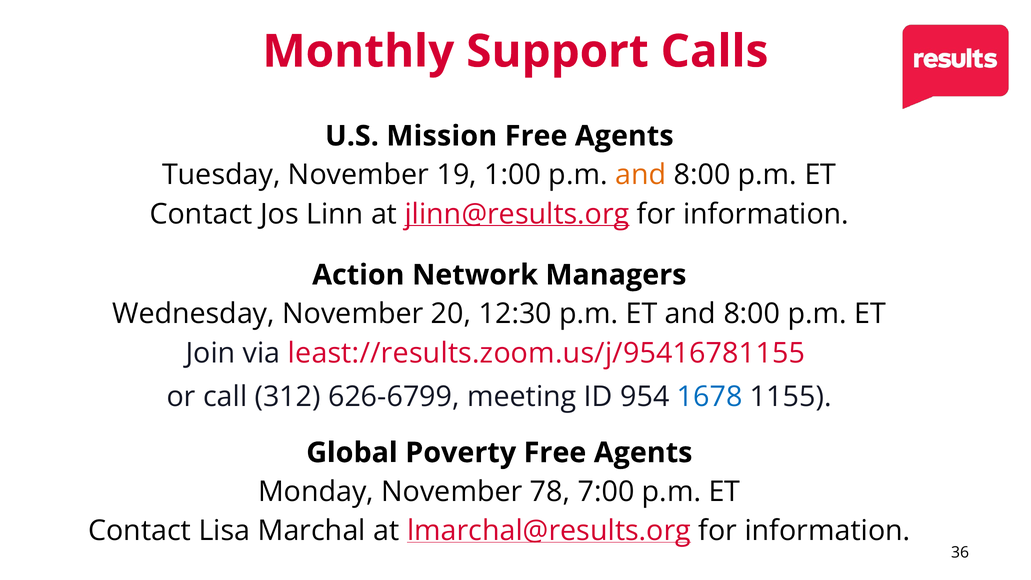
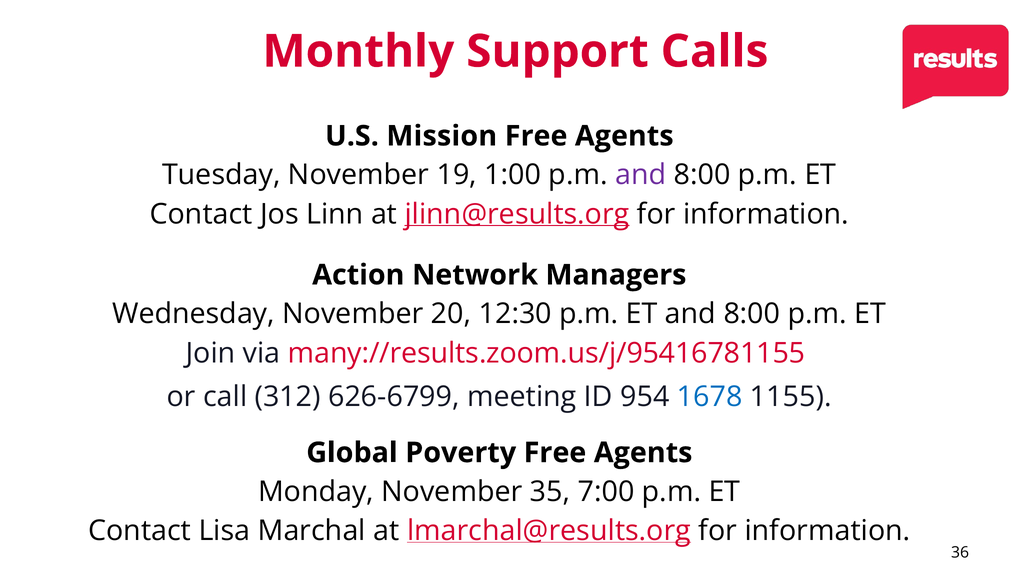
and at (641, 175) colour: orange -> purple
least://results.zoom.us/j/95416781155: least://results.zoom.us/j/95416781155 -> many://results.zoom.us/j/95416781155
78: 78 -> 35
